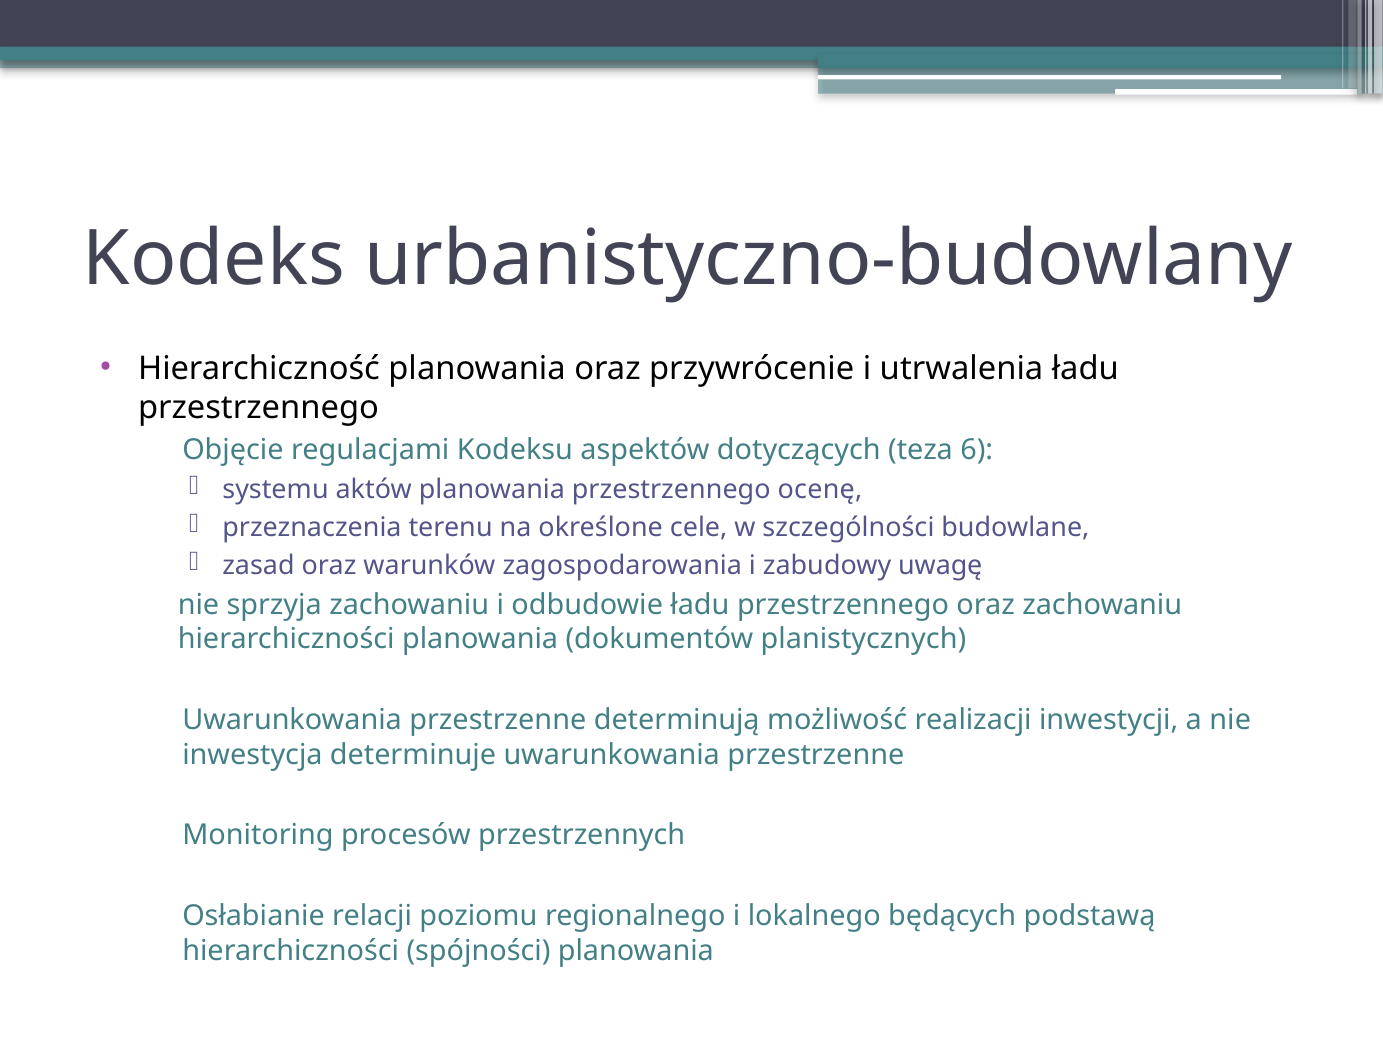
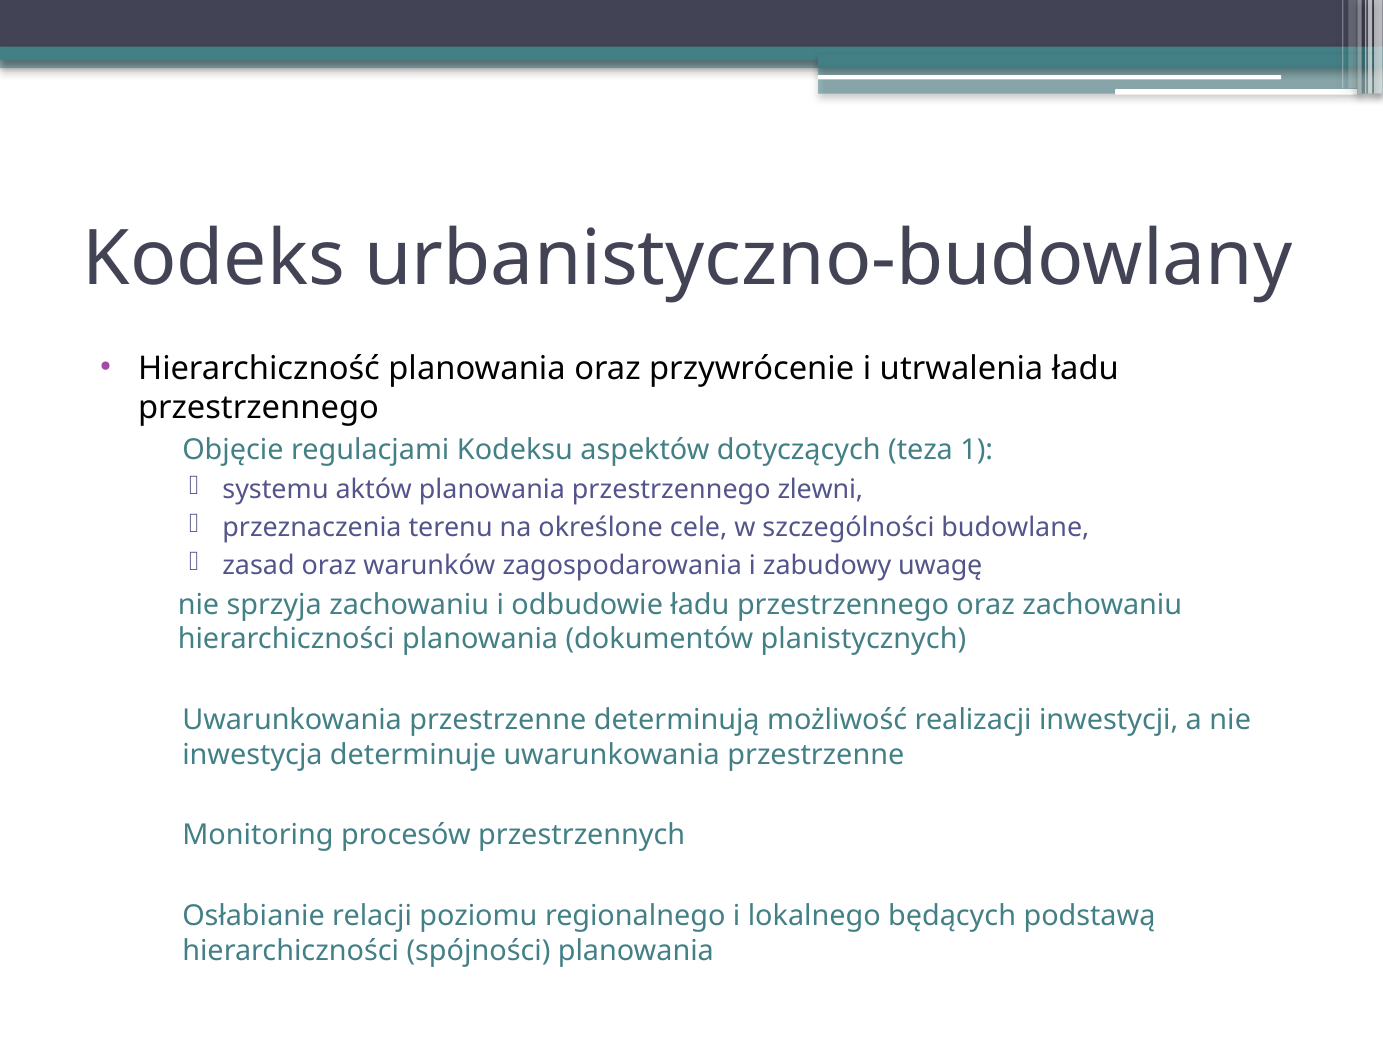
6: 6 -> 1
ocenę: ocenę -> zlewni
